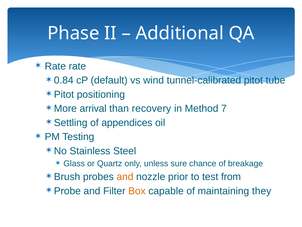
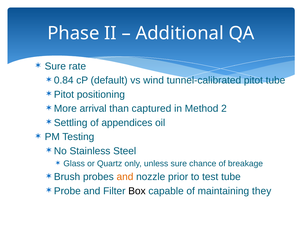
Rate at (55, 66): Rate -> Sure
recovery: recovery -> captured
7: 7 -> 2
test from: from -> tube
Box colour: orange -> black
